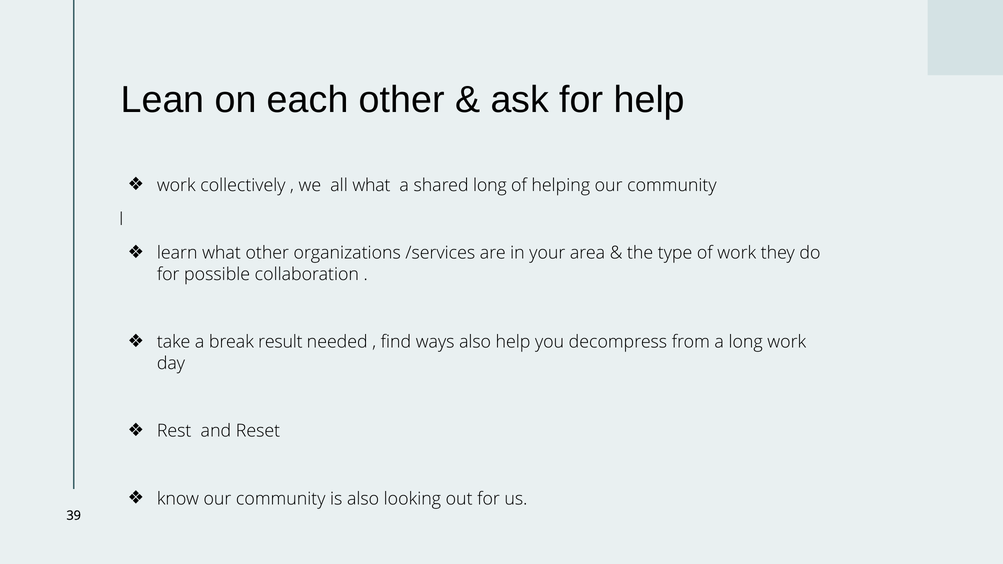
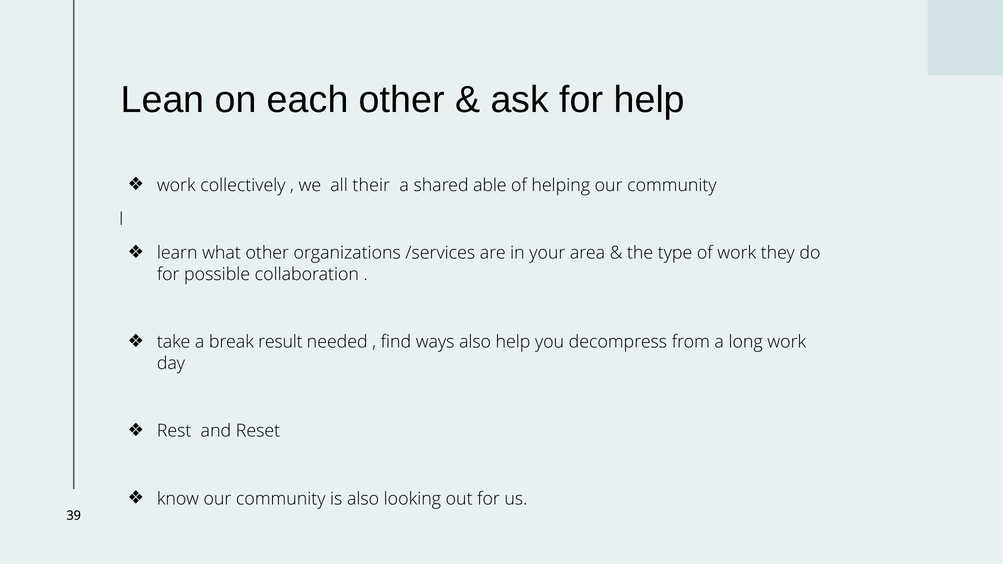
all what: what -> their
shared long: long -> able
